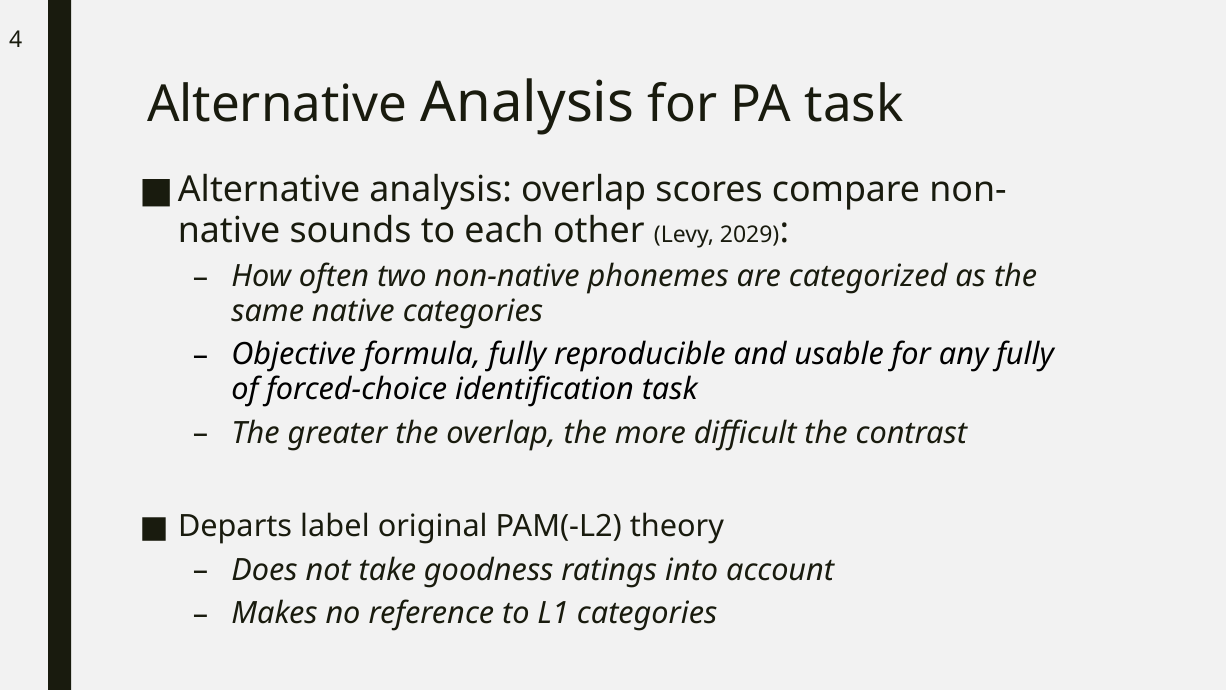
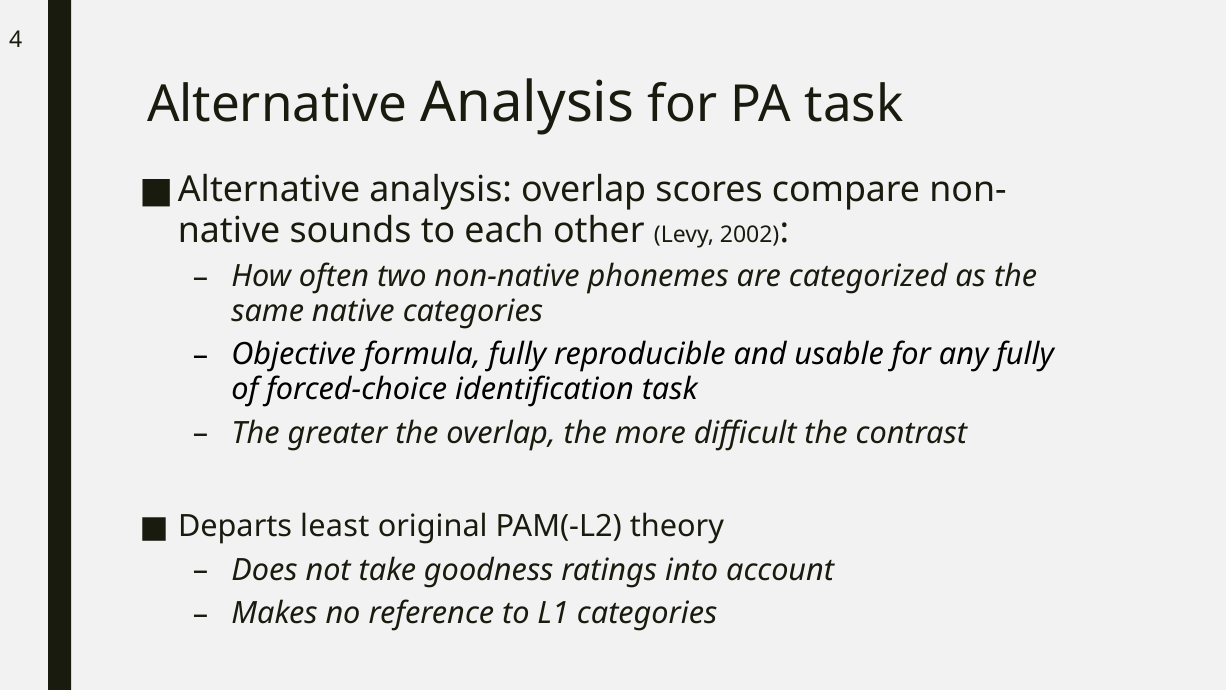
2029: 2029 -> 2002
label: label -> least
